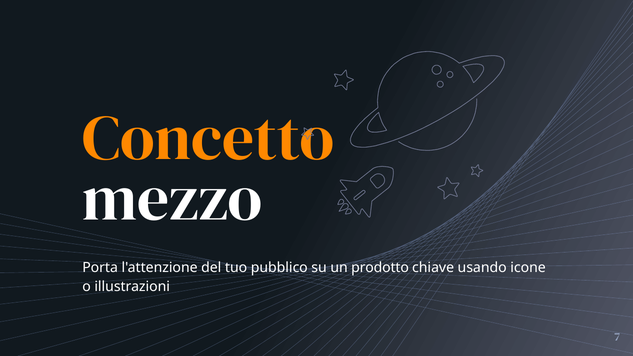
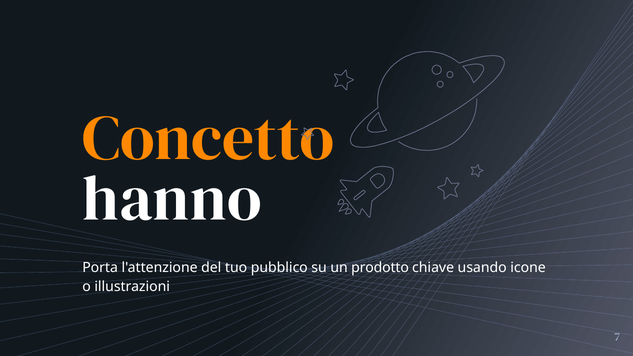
mezzo: mezzo -> hanno
